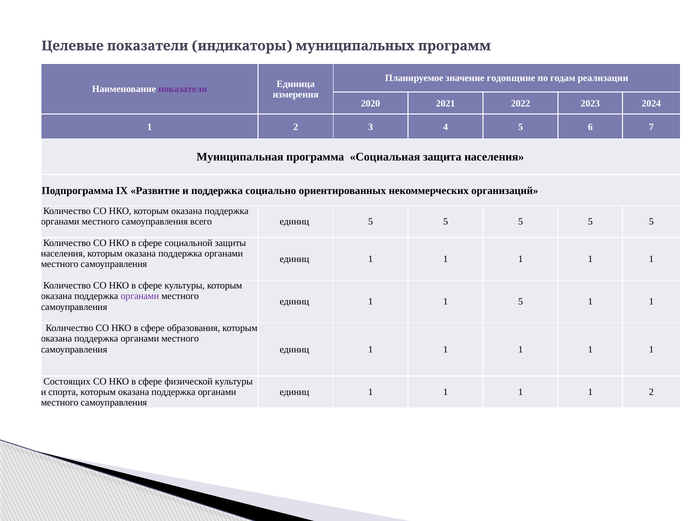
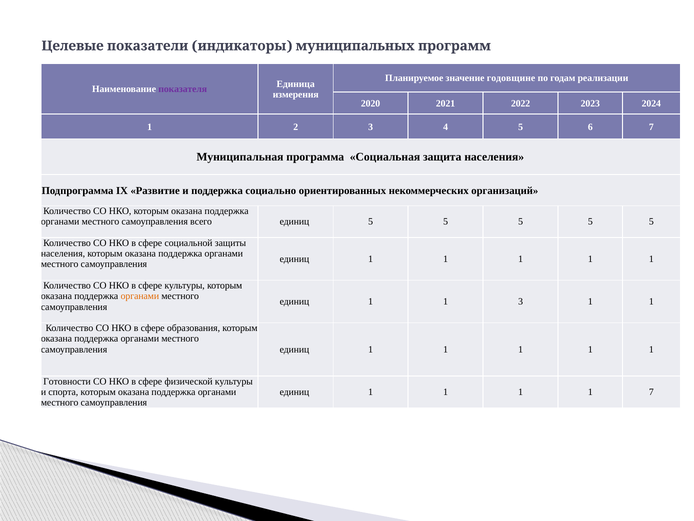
органами at (140, 296) colour: purple -> orange
1 5: 5 -> 3
Состоящих: Состоящих -> Готовности
1 1 2: 2 -> 7
